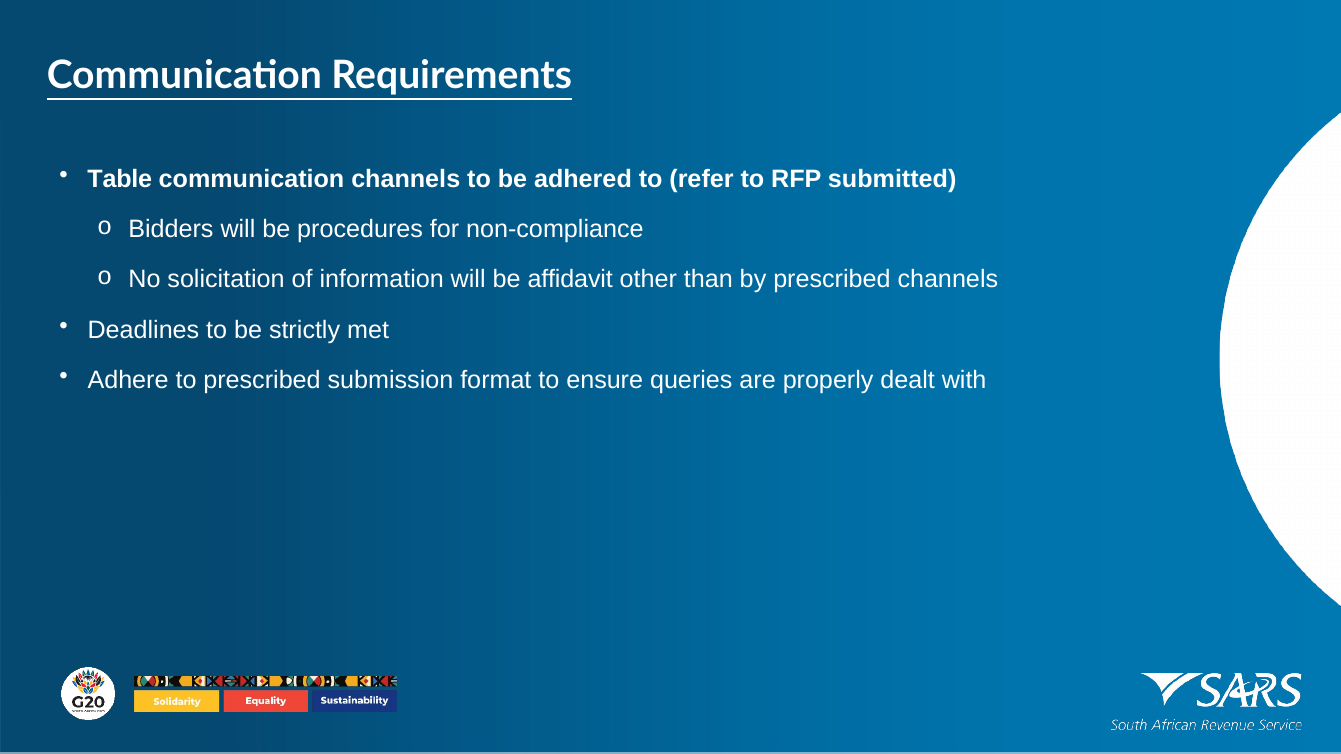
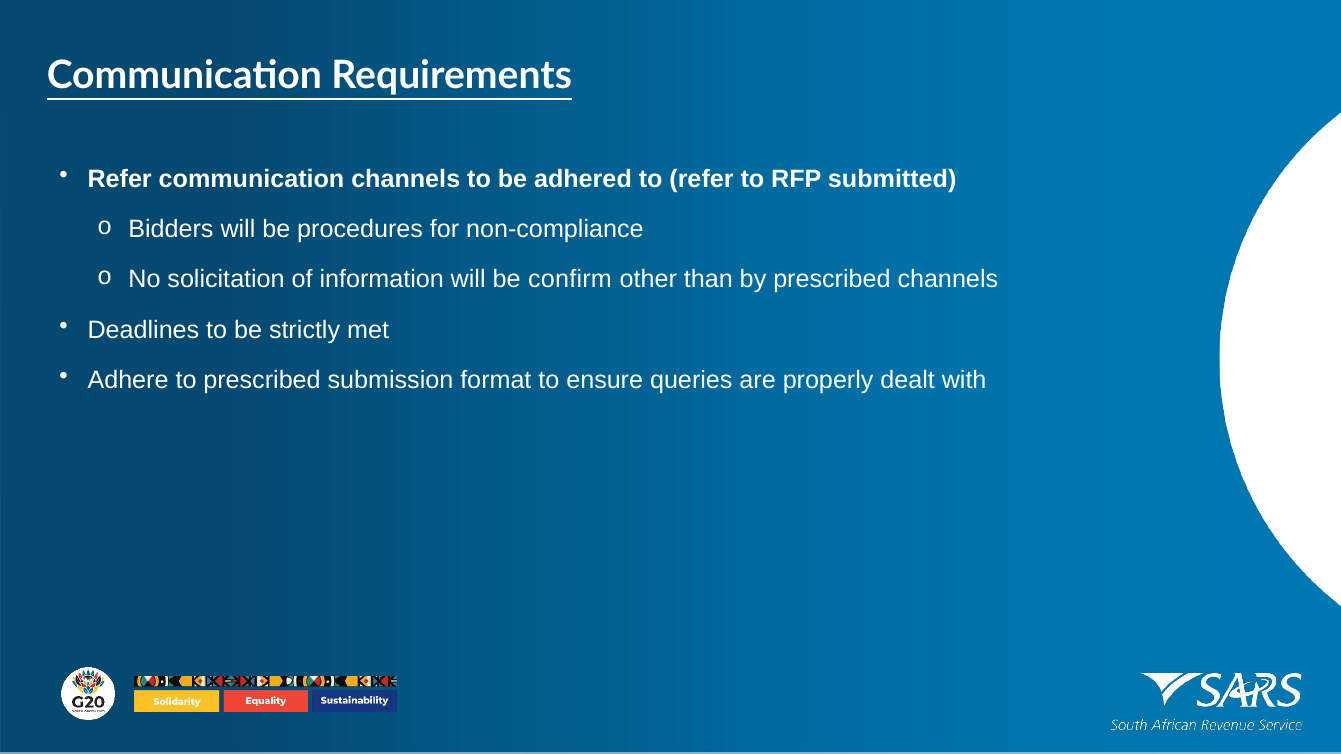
Table at (120, 179): Table -> Refer
affidavit: affidavit -> confirm
